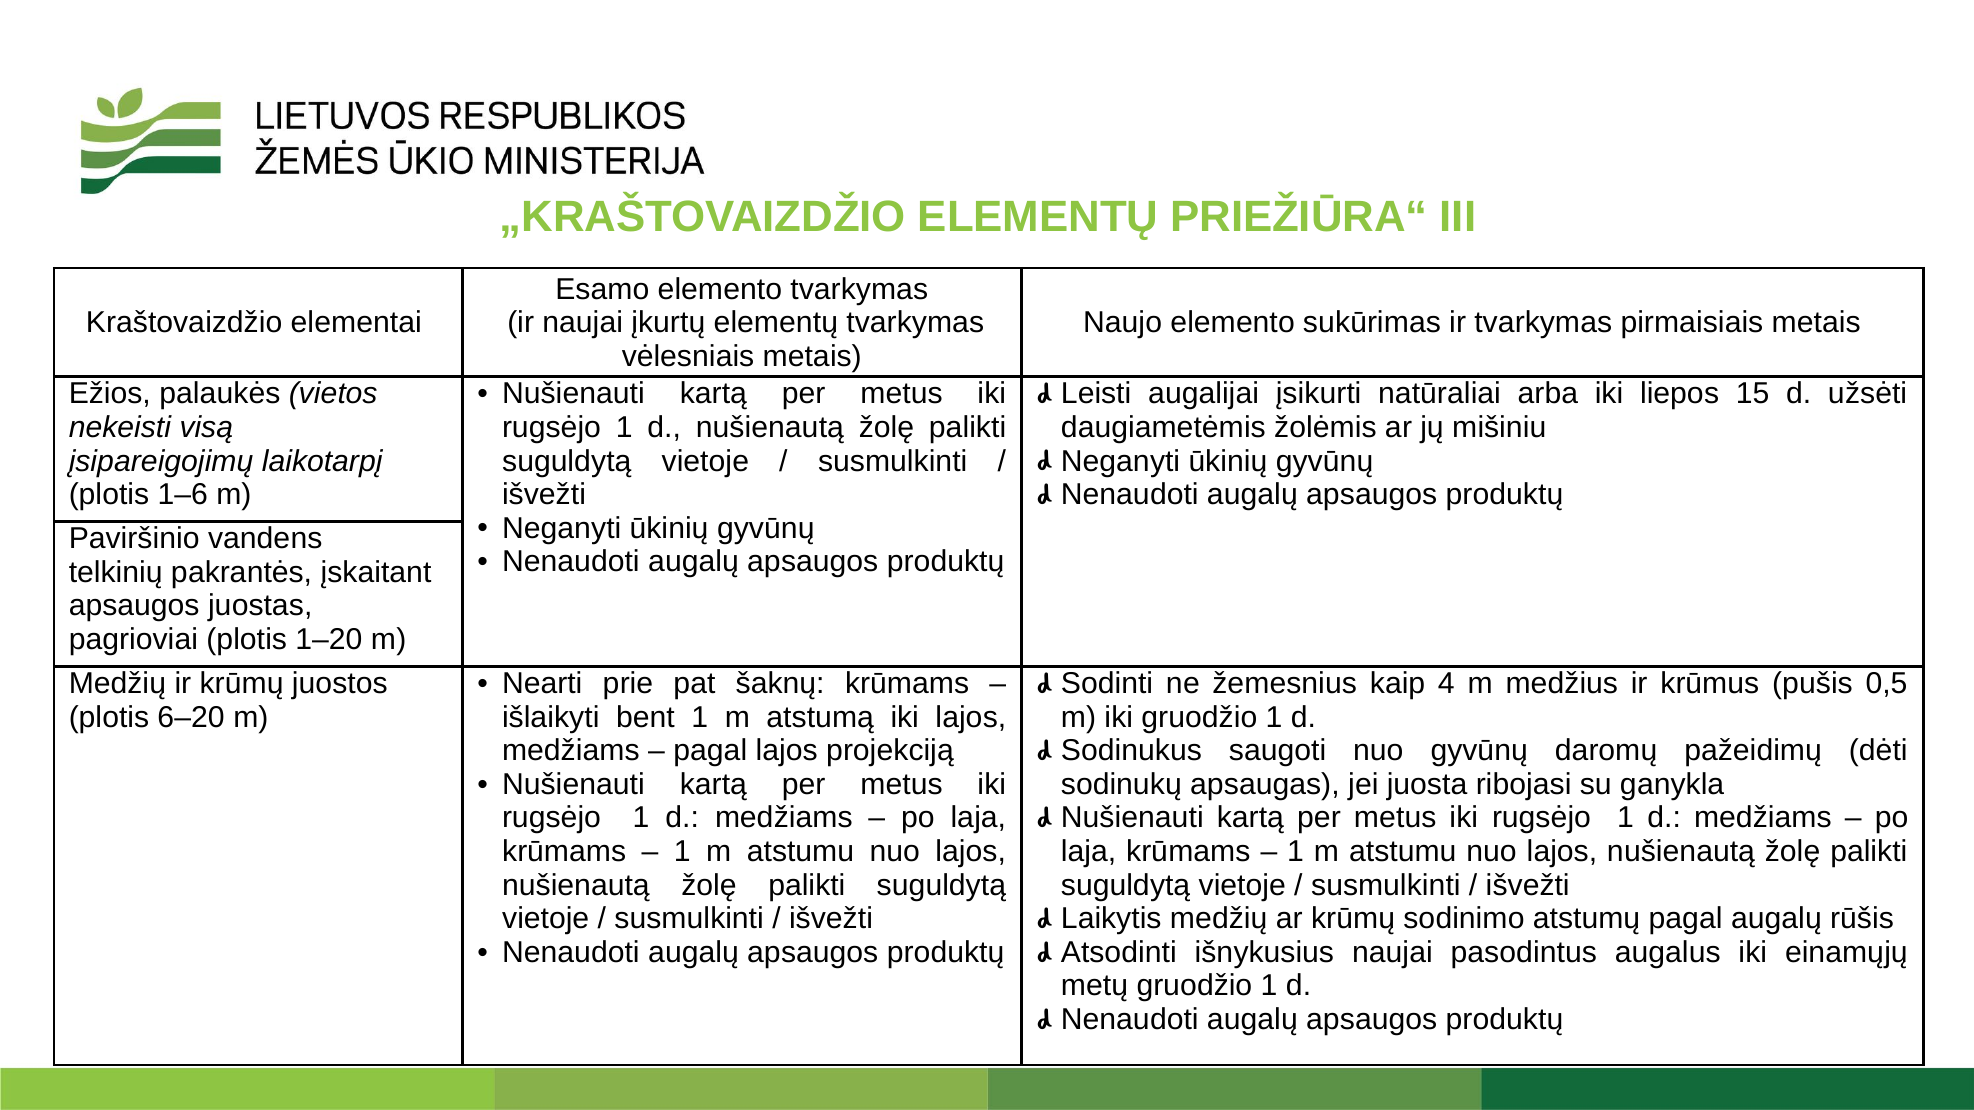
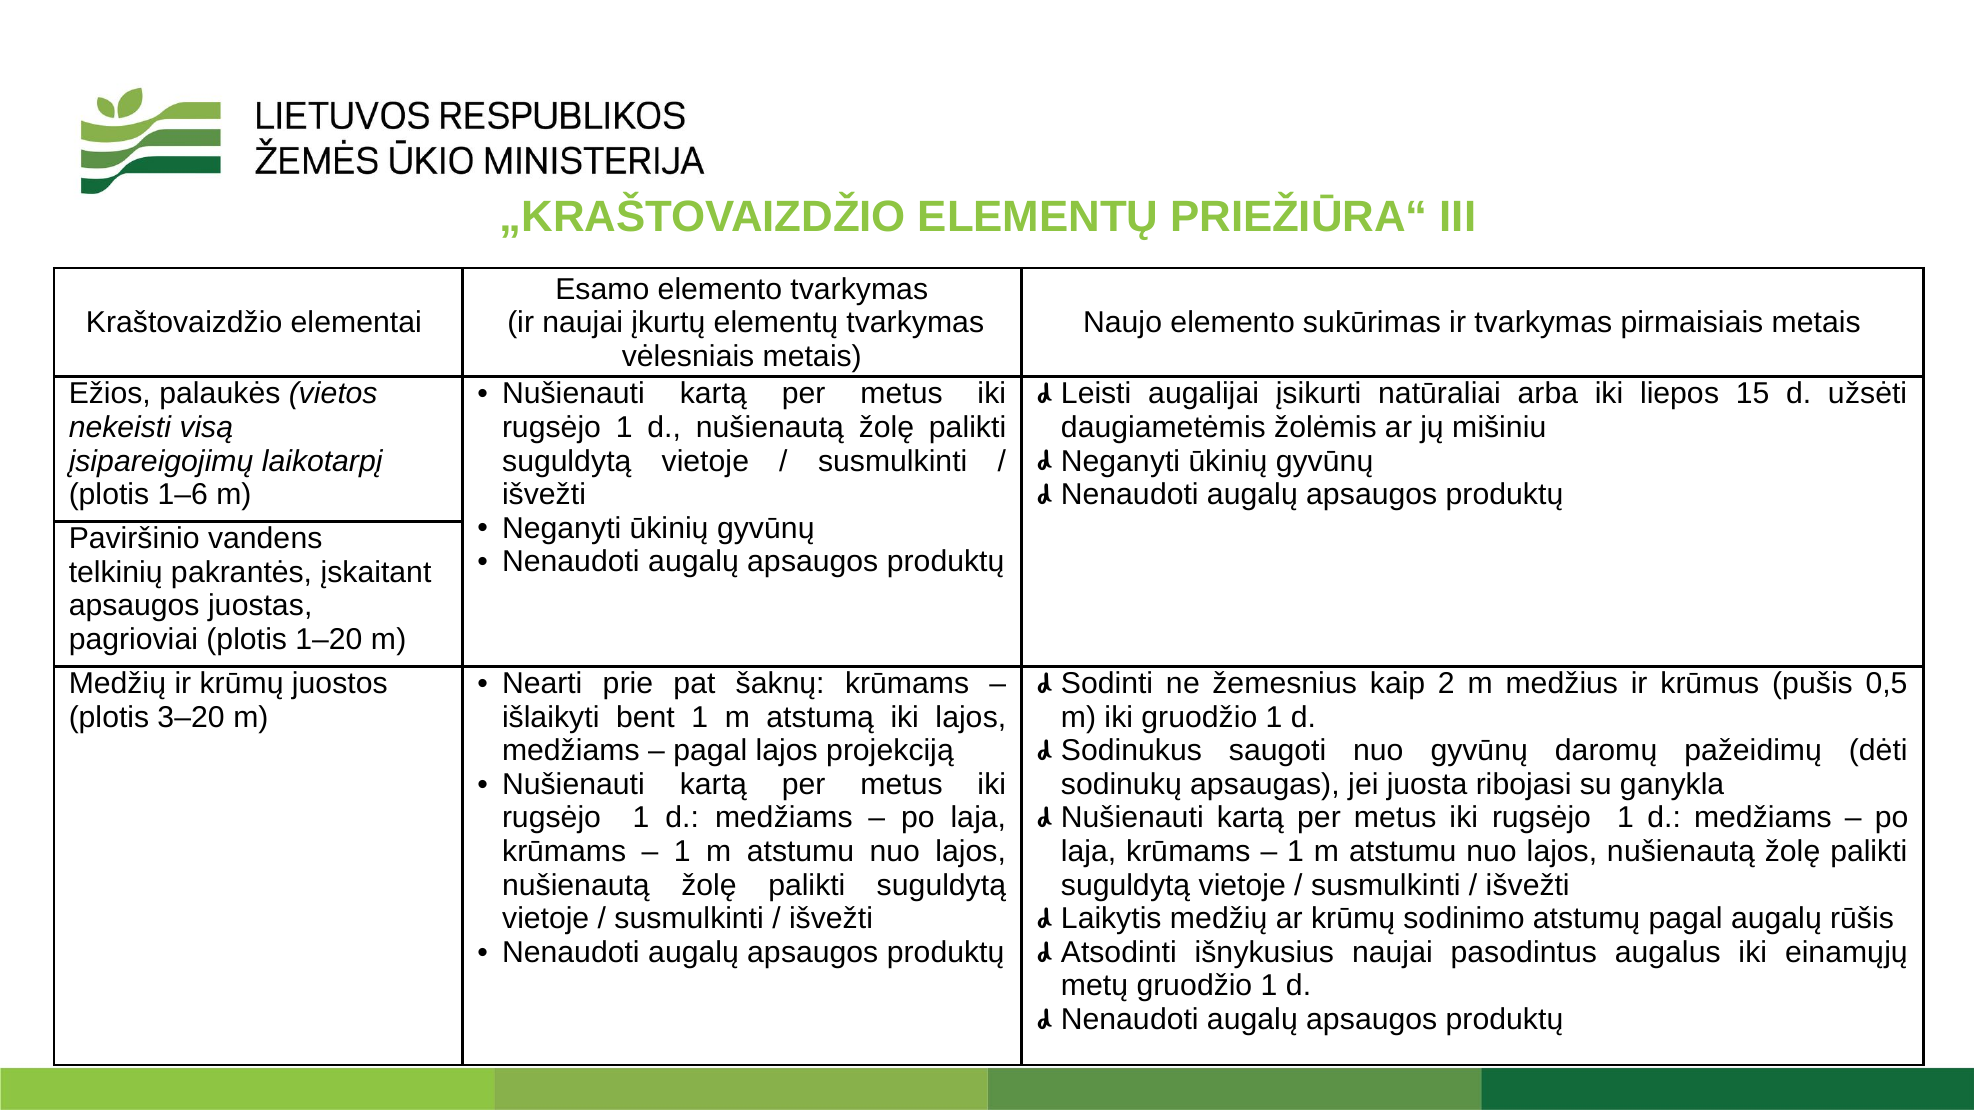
4: 4 -> 2
6–20: 6–20 -> 3–20
